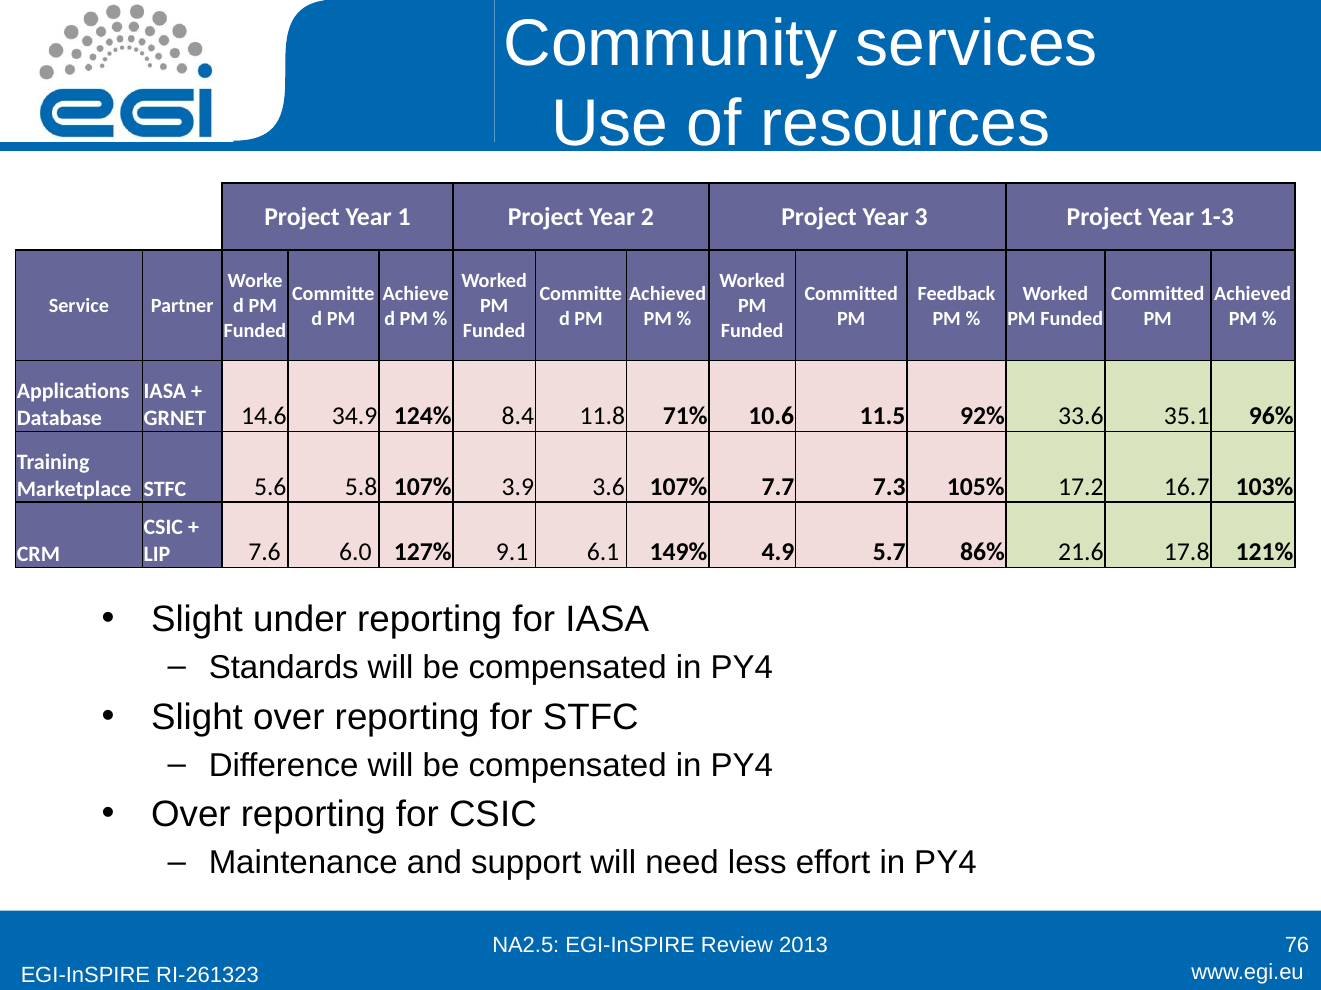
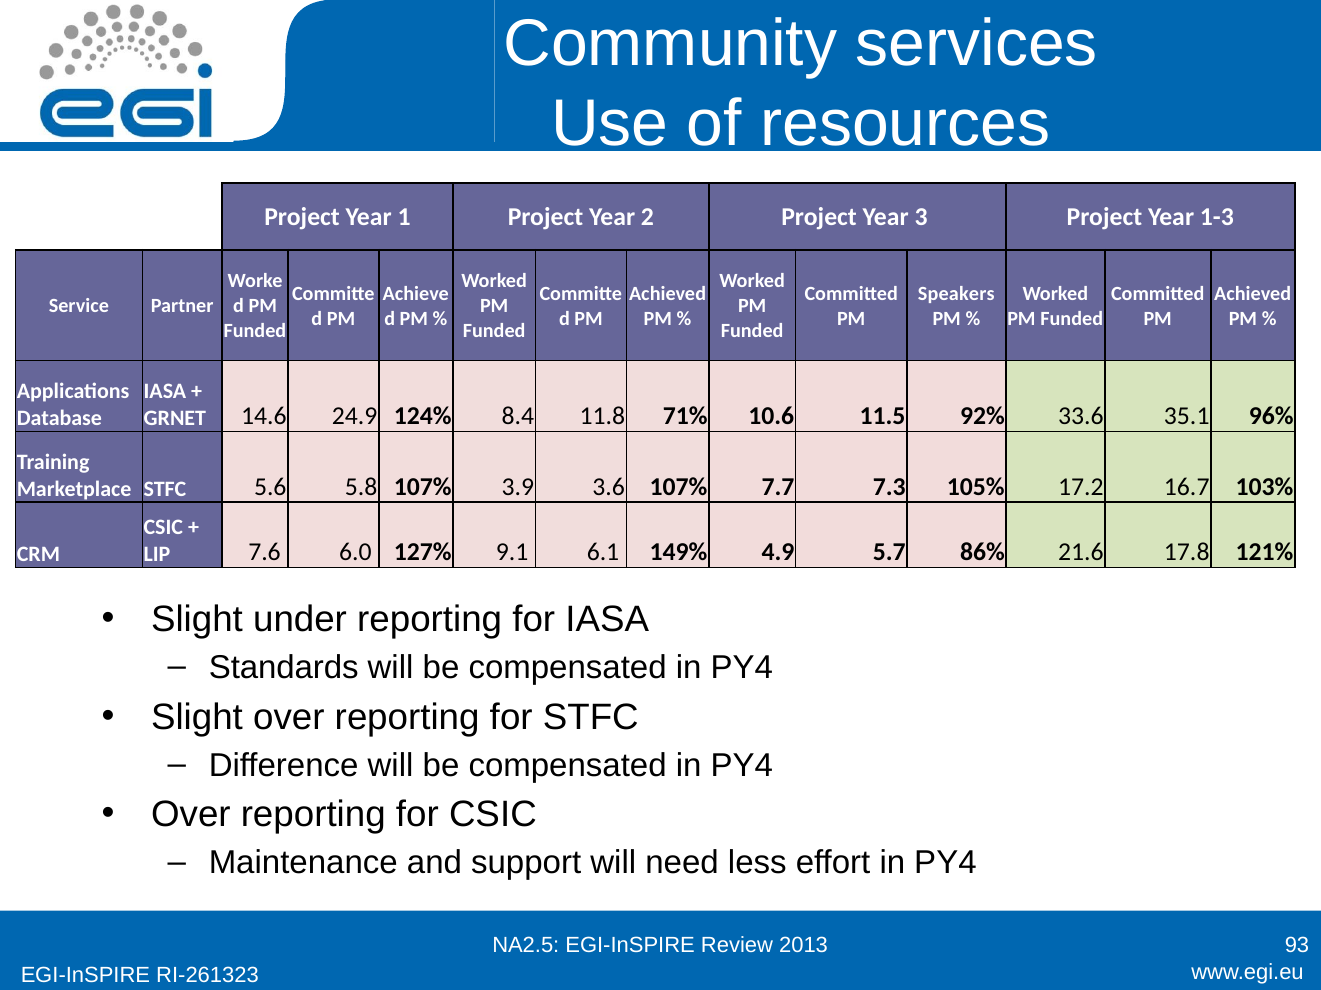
Feedback: Feedback -> Speakers
34.9: 34.9 -> 24.9
76: 76 -> 93
